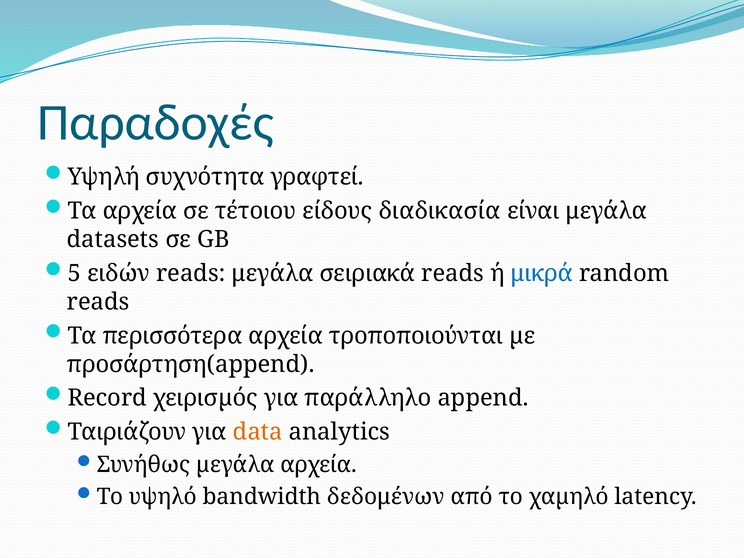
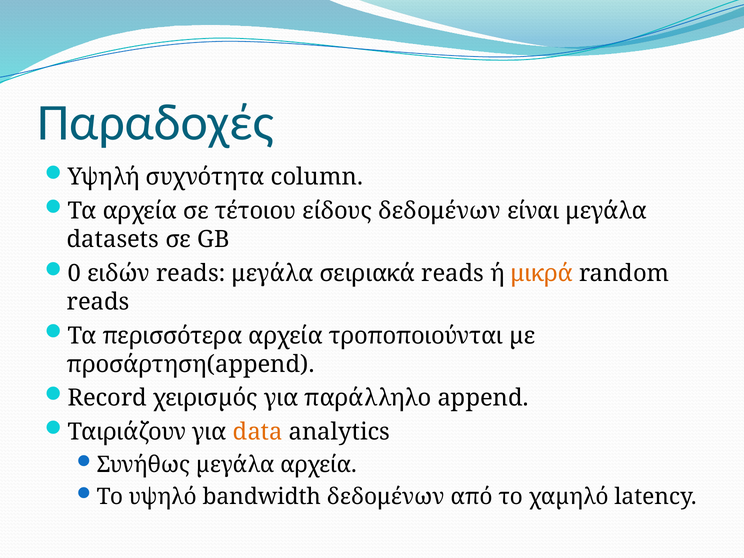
γραφτεί: γραφτεί -> column
είδους διαδικασία: διαδικασία -> δεδομένων
5: 5 -> 0
μικρά colour: blue -> orange
